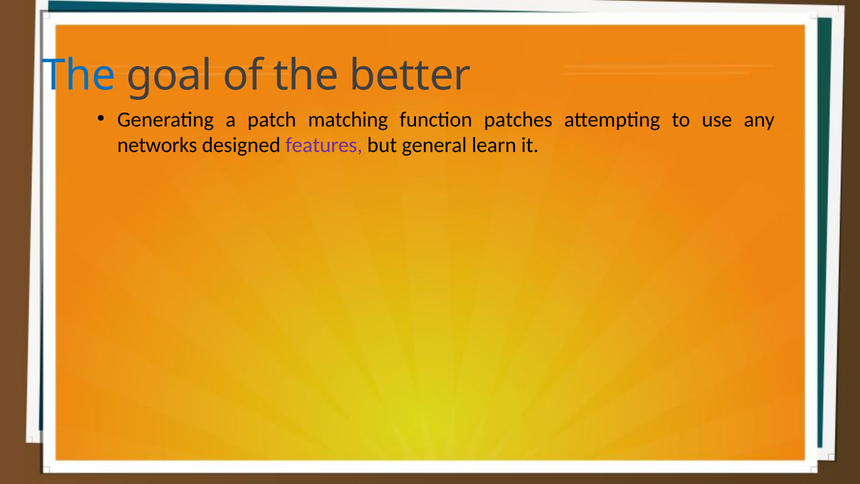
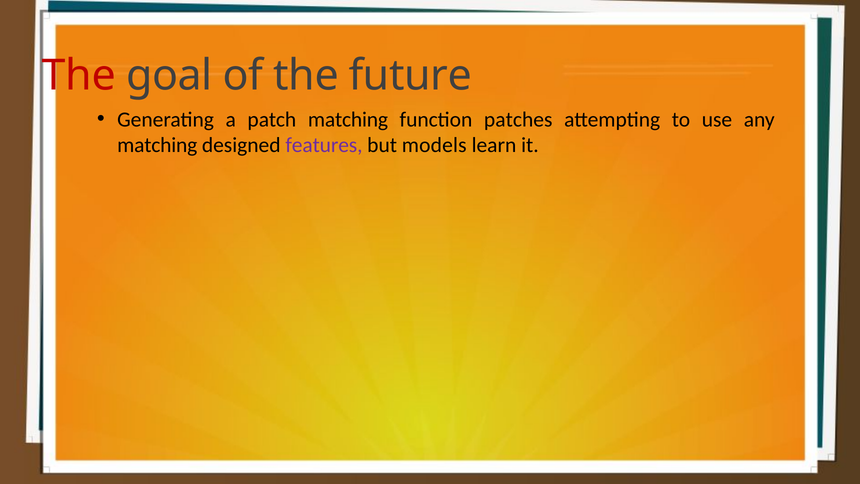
The at (79, 76) colour: blue -> red
better: better -> future
networks at (157, 145): networks -> matching
general: general -> models
